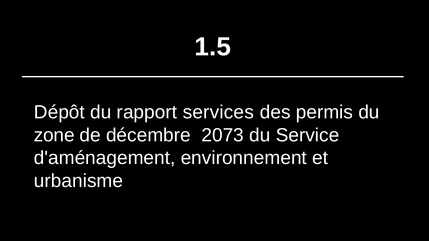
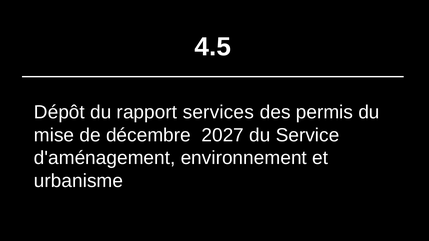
1.5: 1.5 -> 4.5
zone: zone -> mise
2073: 2073 -> 2027
